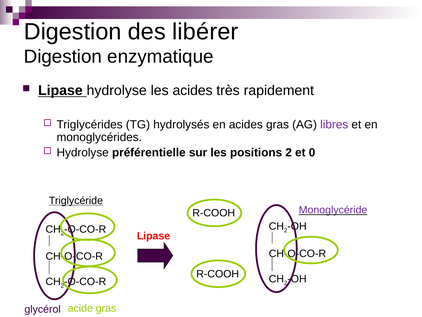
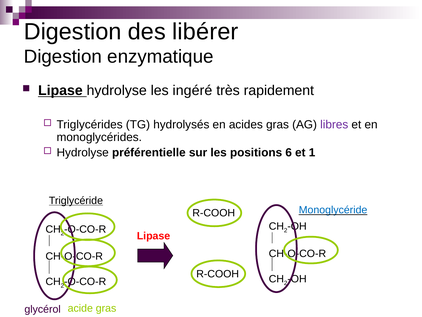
les acides: acides -> ingéré
positions 2: 2 -> 6
0: 0 -> 1
Monoglycéride colour: purple -> blue
